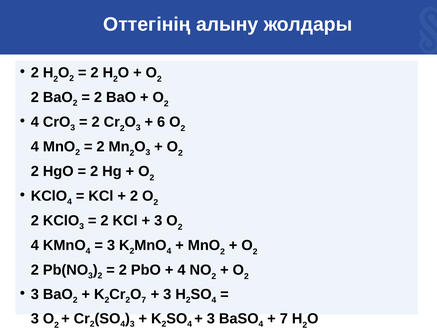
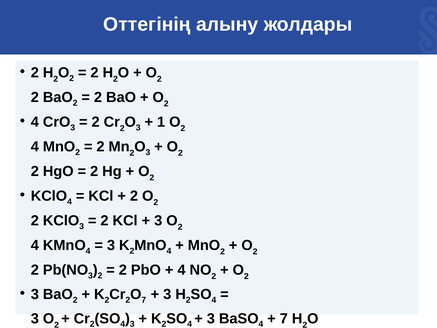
6: 6 -> 1
